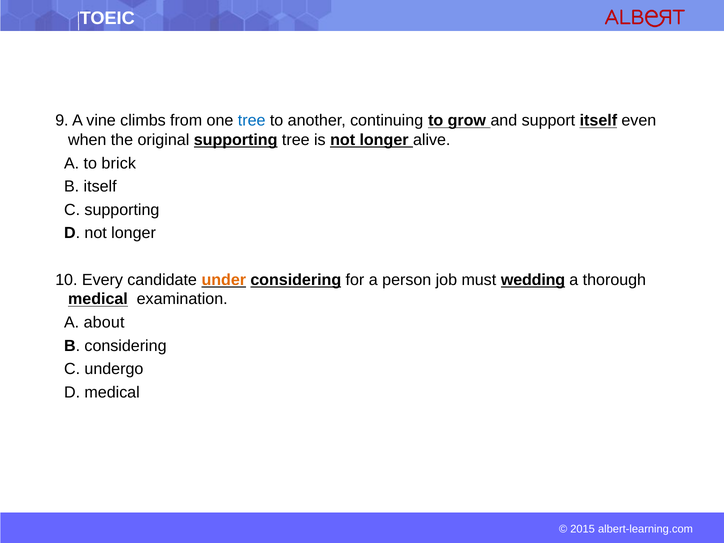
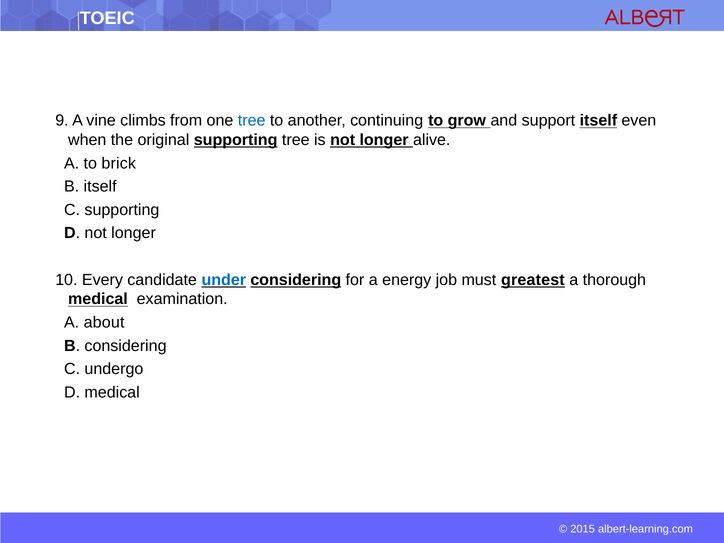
under colour: orange -> blue
person: person -> energy
wedding: wedding -> greatest
